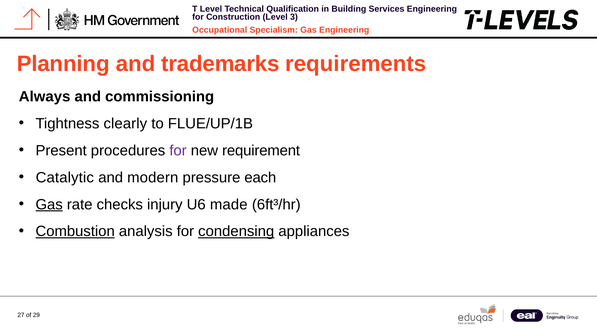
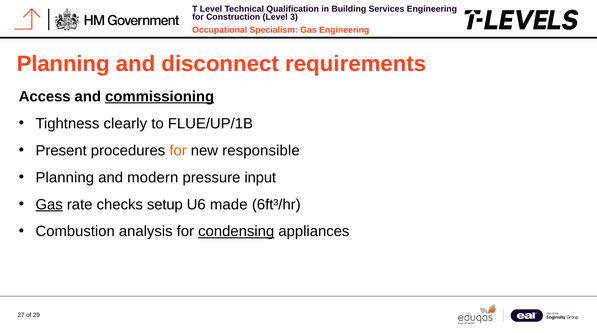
trademarks: trademarks -> disconnect
Always: Always -> Access
commissioning underline: none -> present
for at (178, 151) colour: purple -> orange
requirement: requirement -> responsible
Catalytic at (65, 178): Catalytic -> Planning
each: each -> input
injury: injury -> setup
Combustion underline: present -> none
